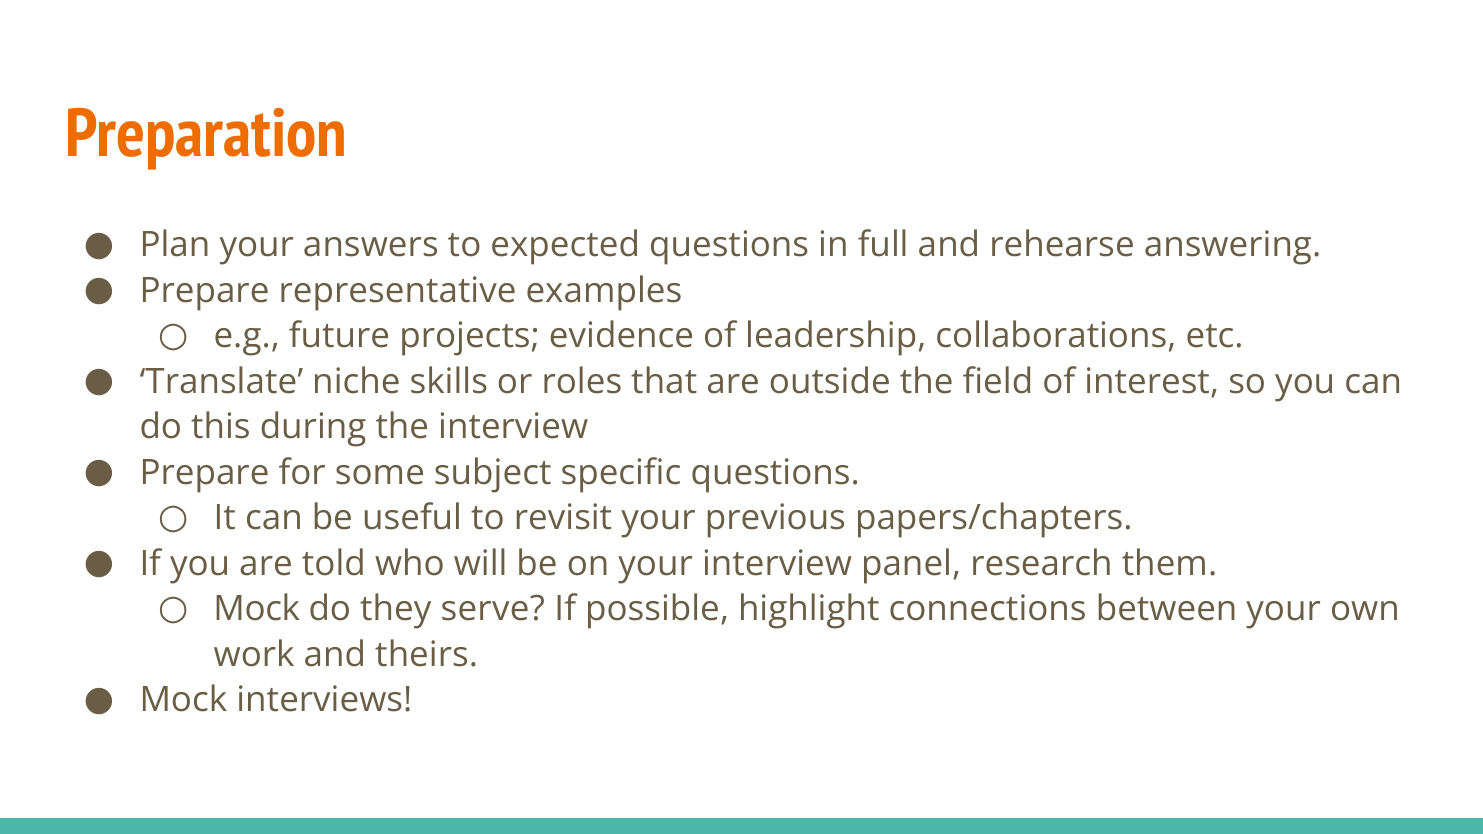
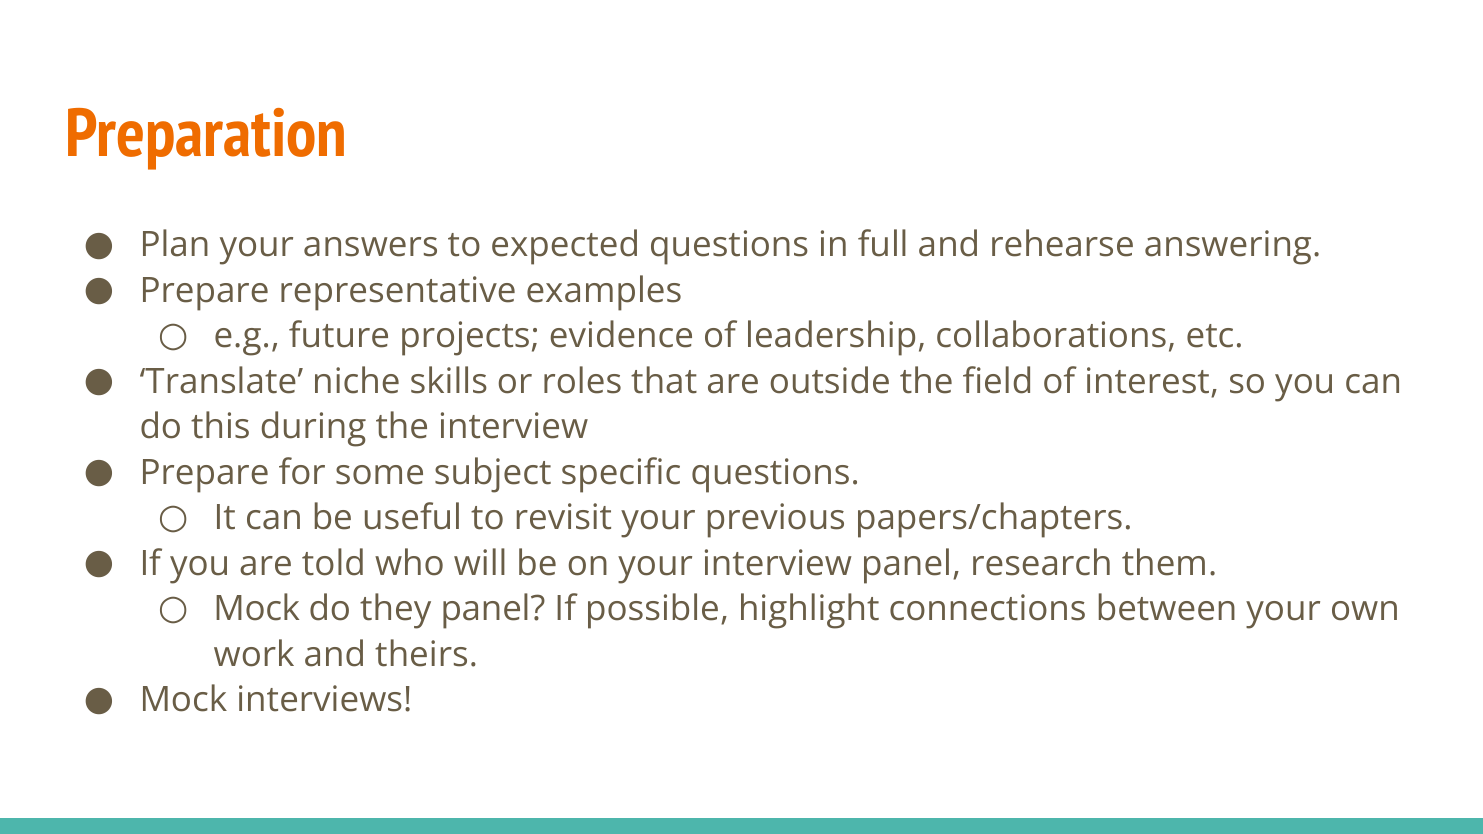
they serve: serve -> panel
